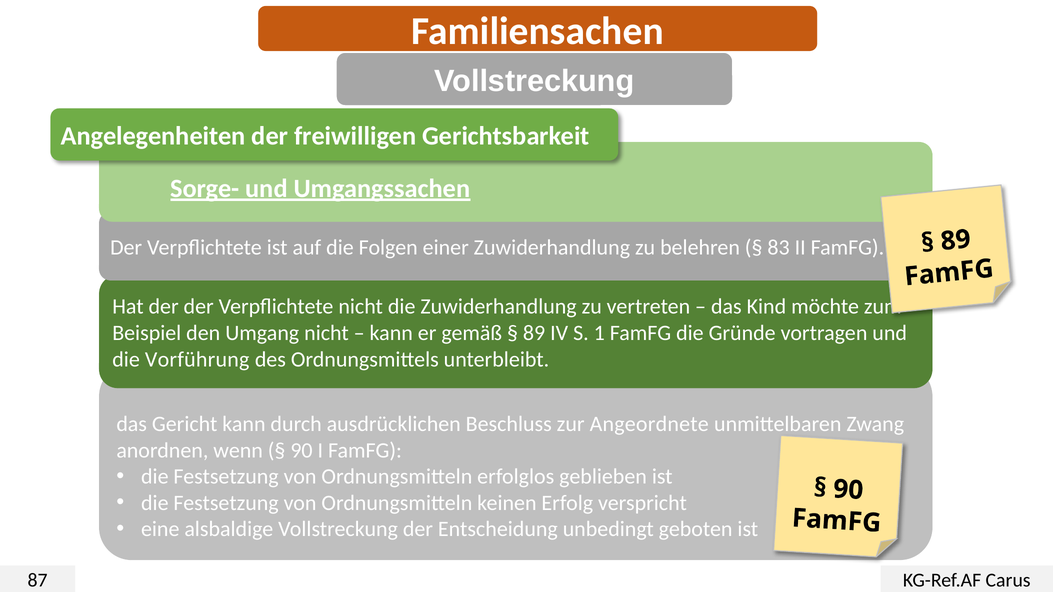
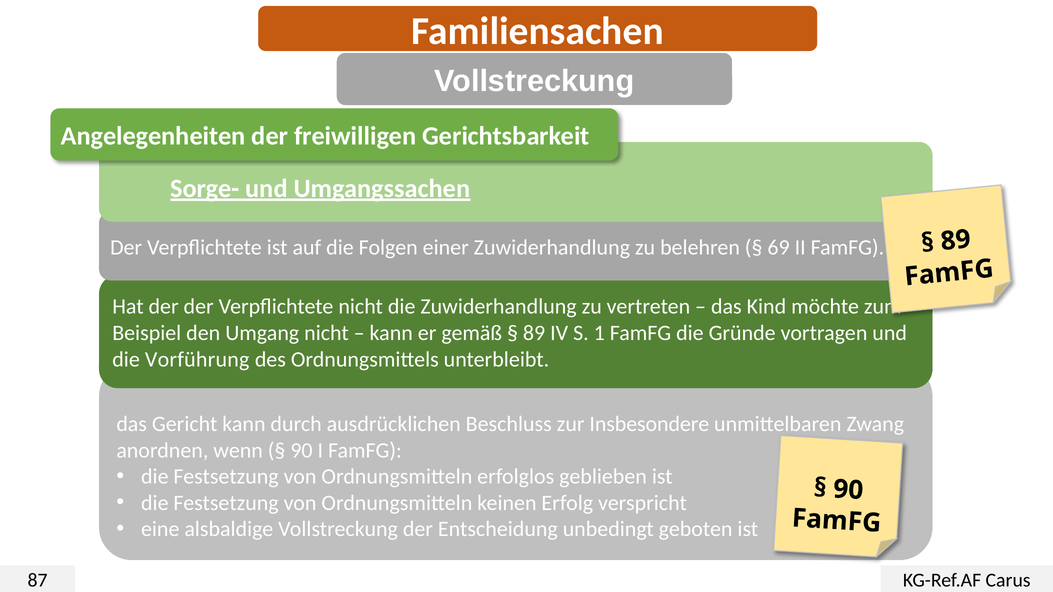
83: 83 -> 69
Angeordnete: Angeordnete -> Insbesondere
